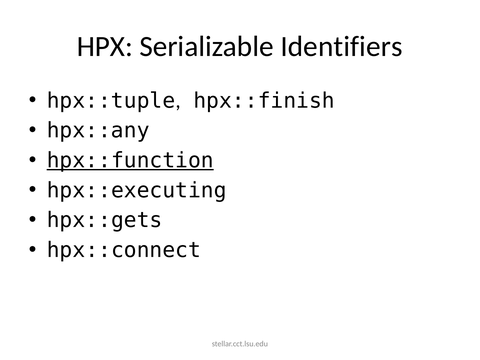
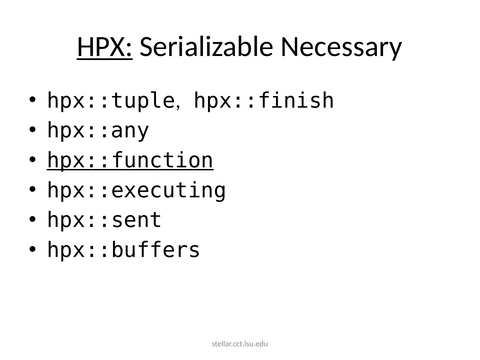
HPX underline: none -> present
Identifiers: Identifiers -> Necessary
hpx::gets: hpx::gets -> hpx::sent
hpx::connect: hpx::connect -> hpx::buffers
